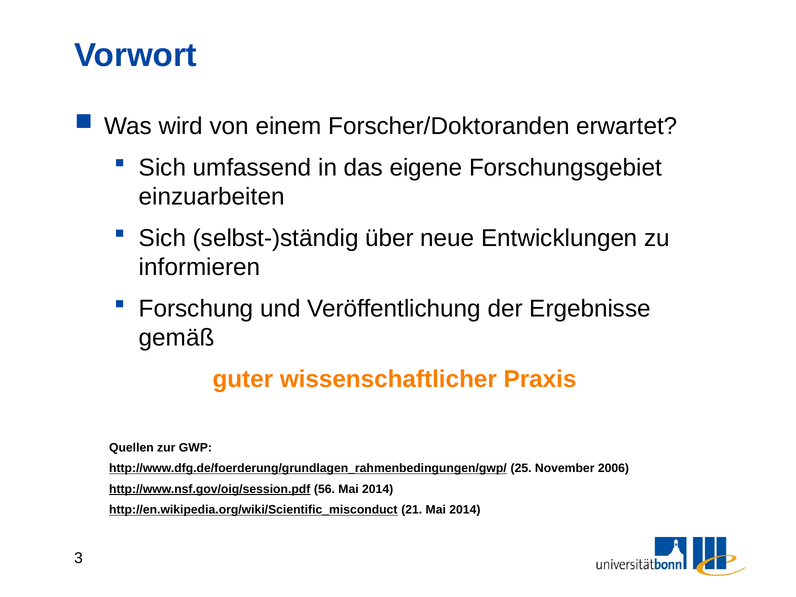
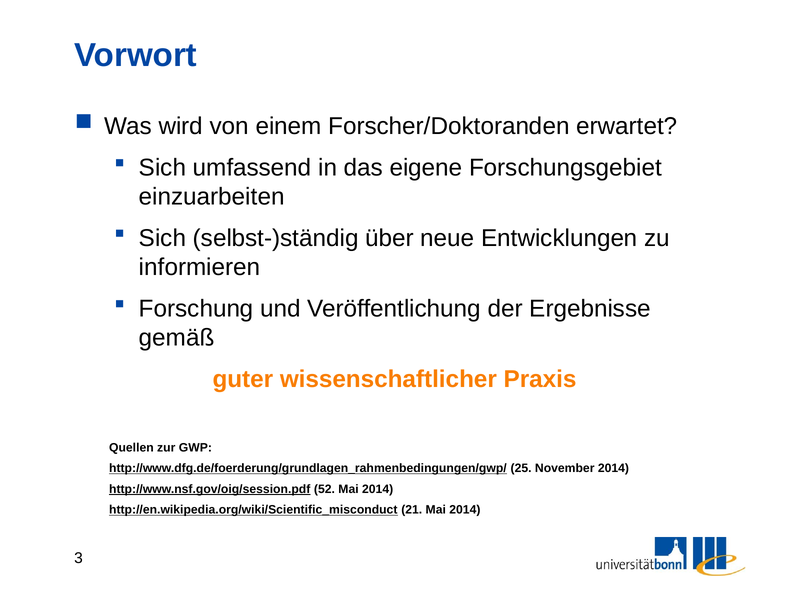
November 2006: 2006 -> 2014
56: 56 -> 52
